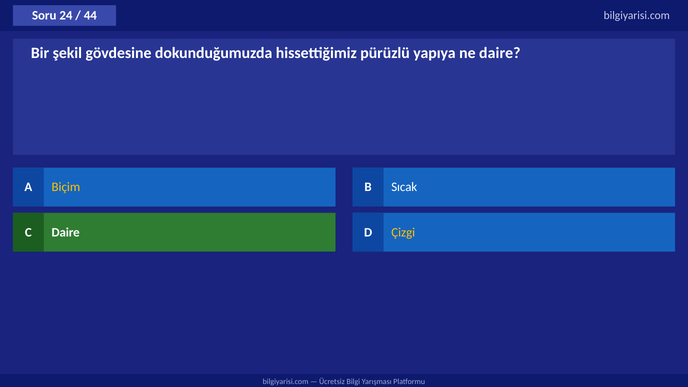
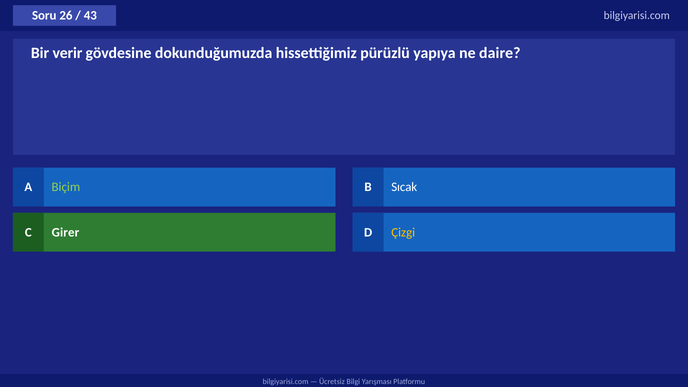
24: 24 -> 26
44: 44 -> 43
şekil: şekil -> verir
Biçim colour: yellow -> light green
C Daire: Daire -> Girer
